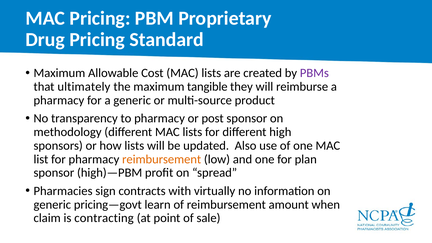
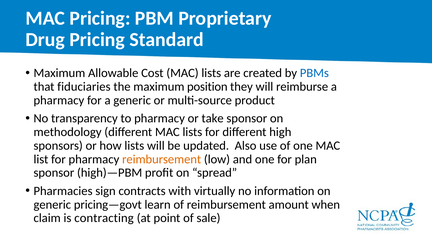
PBMs colour: purple -> blue
ultimately: ultimately -> fiduciaries
tangible: tangible -> position
post: post -> take
